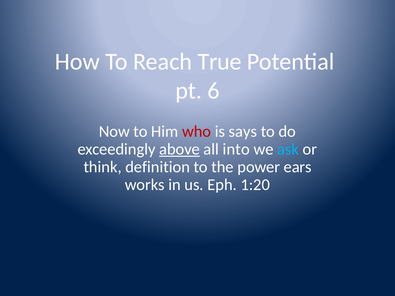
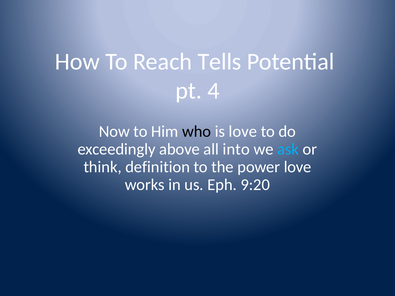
True: True -> Tells
6: 6 -> 4
who colour: red -> black
is says: says -> love
above underline: present -> none
power ears: ears -> love
1:20: 1:20 -> 9:20
